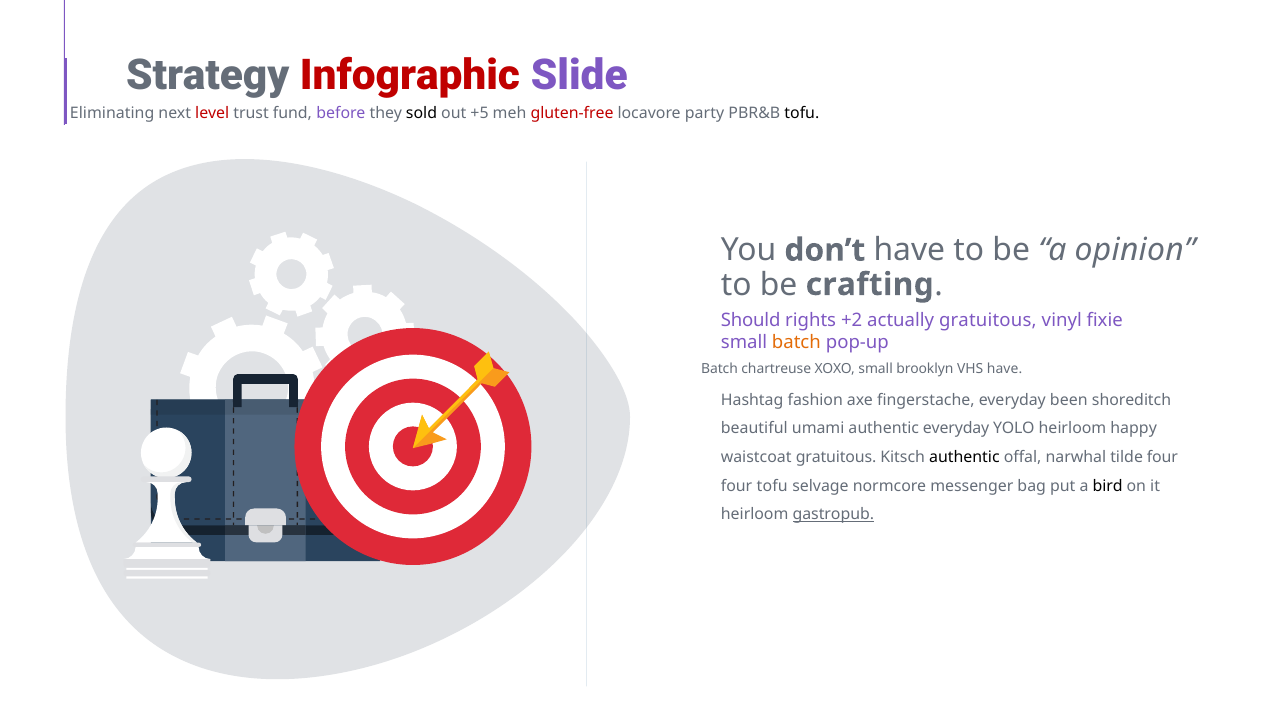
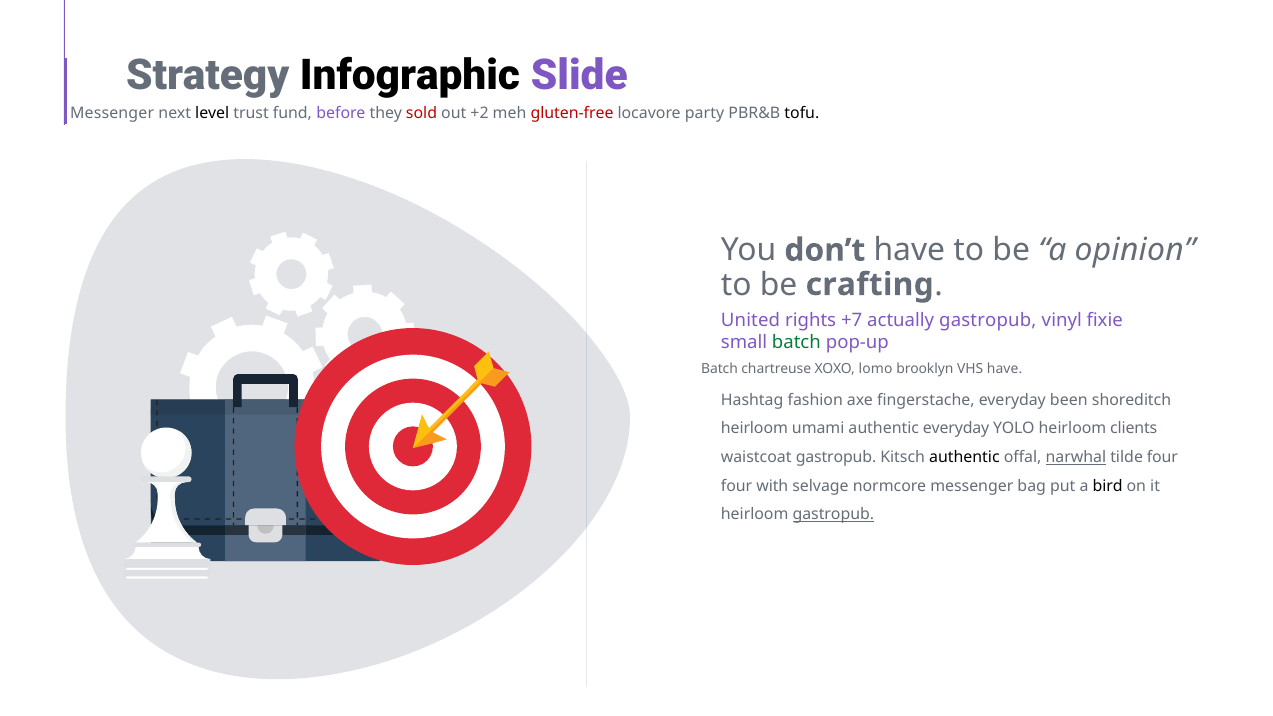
Infographic colour: red -> black
Eliminating at (112, 113): Eliminating -> Messenger
level colour: red -> black
sold colour: black -> red
+5: +5 -> +2
Should: Should -> United
+2: +2 -> +7
actually gratuitous: gratuitous -> gastropub
batch at (796, 342) colour: orange -> green
XOXO small: small -> lomo
beautiful at (754, 429): beautiful -> heirloom
happy: happy -> clients
waistcoat gratuitous: gratuitous -> gastropub
narwhal underline: none -> present
four tofu: tofu -> with
